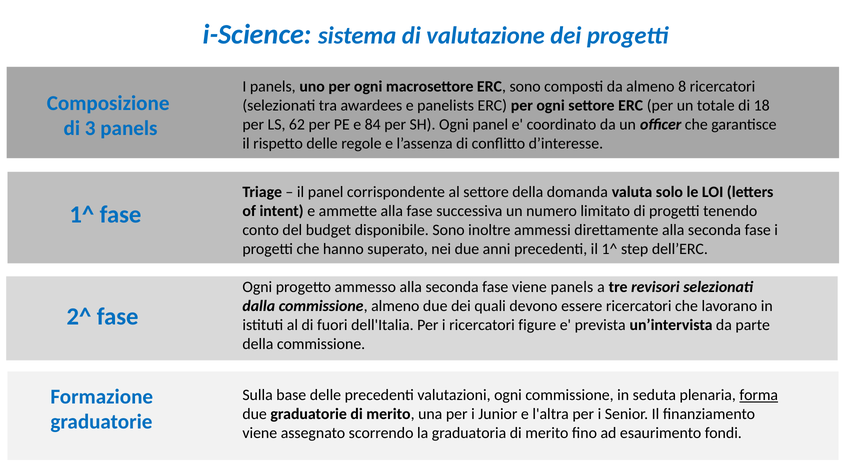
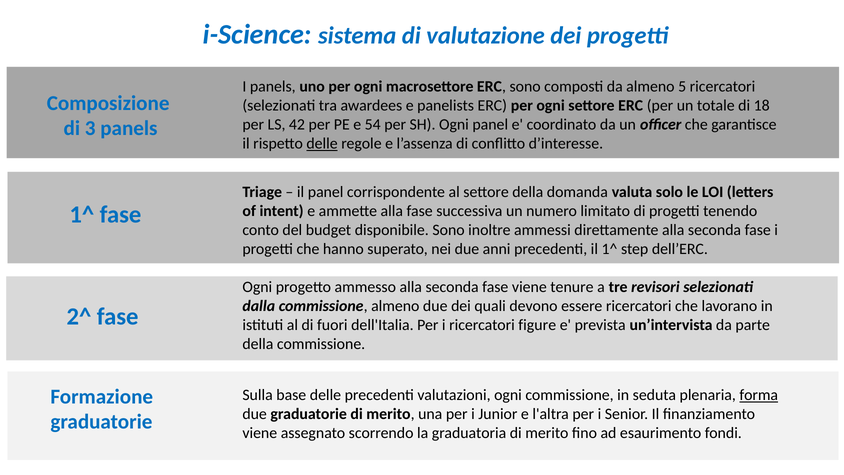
8: 8 -> 5
62: 62 -> 42
84: 84 -> 54
delle at (322, 144) underline: none -> present
viene panels: panels -> tenure
